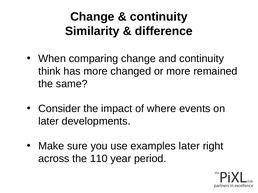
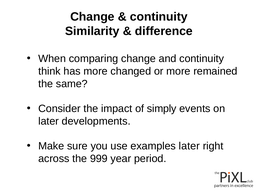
where: where -> simply
110: 110 -> 999
